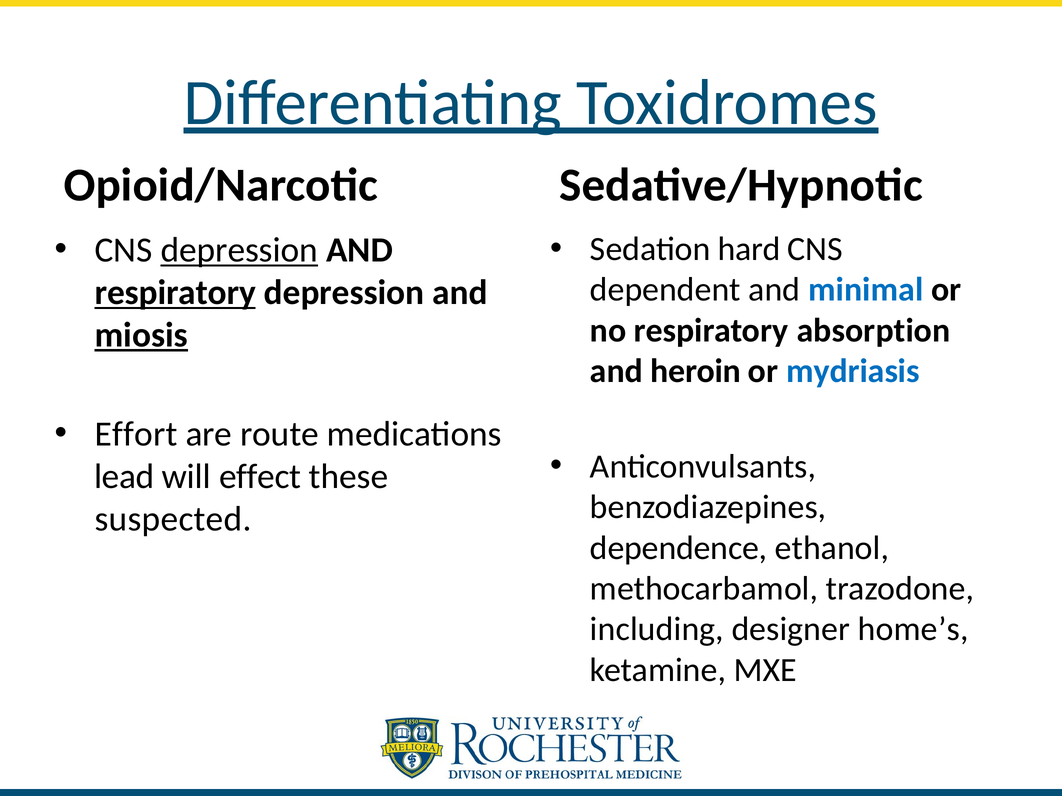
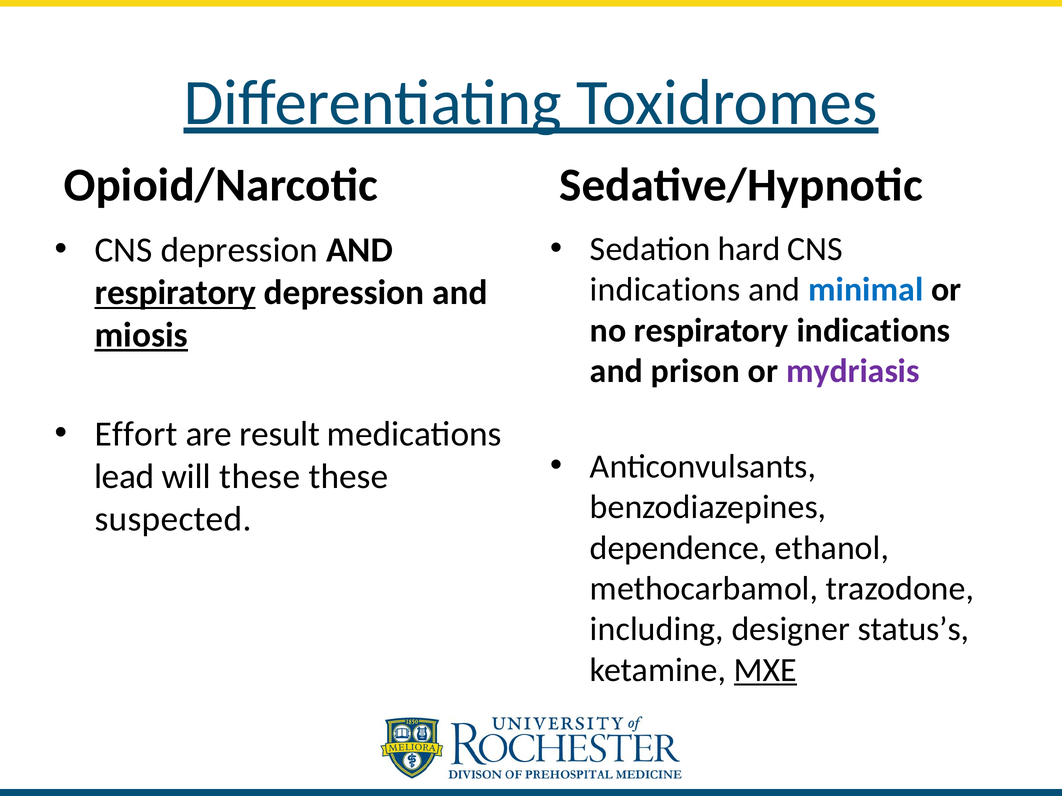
depression at (239, 250) underline: present -> none
dependent at (665, 290): dependent -> indications
respiratory absorption: absorption -> indications
heroin: heroin -> prison
mydriasis colour: blue -> purple
route: route -> result
will effect: effect -> these
home’s: home’s -> status’s
MXE underline: none -> present
